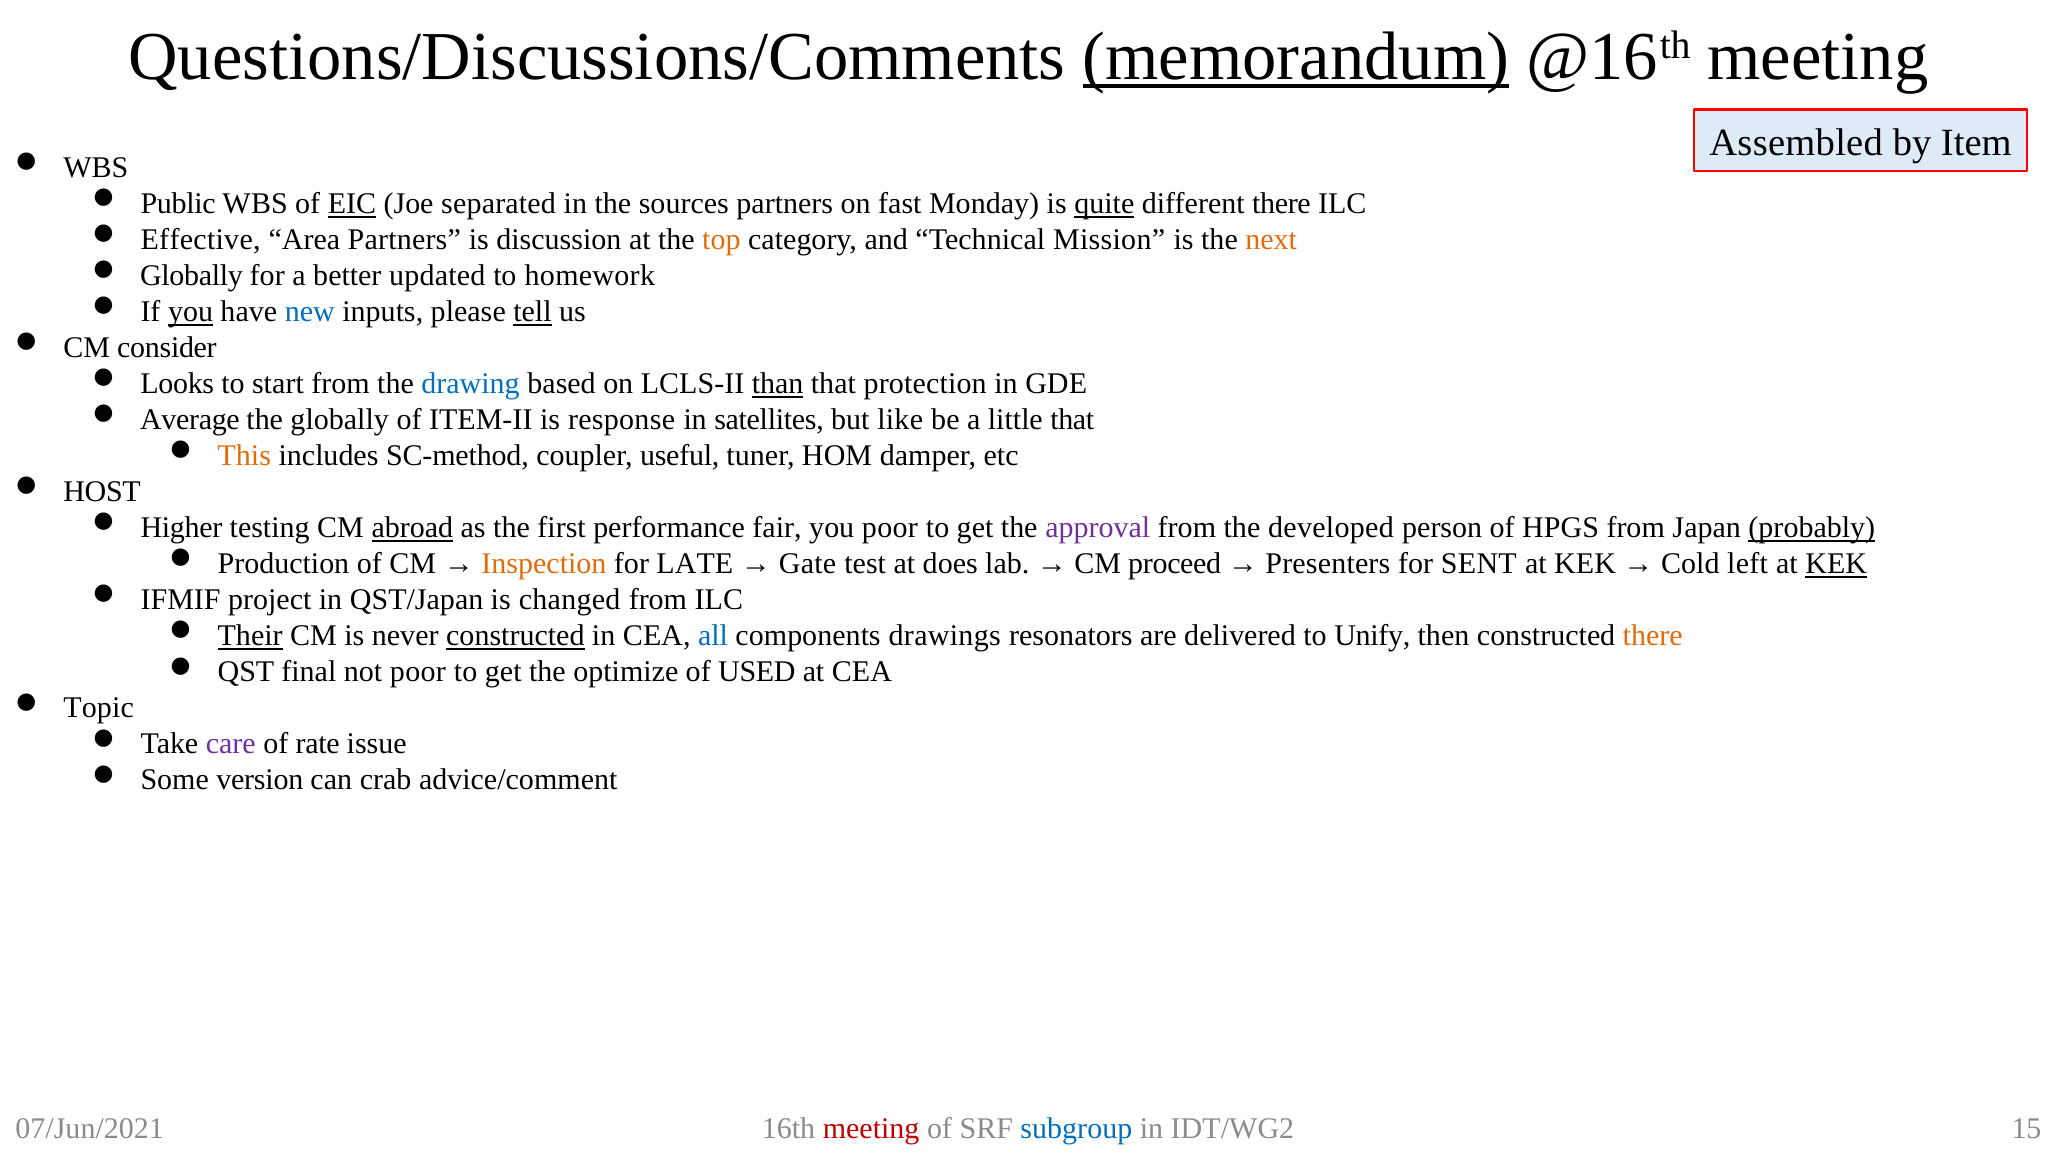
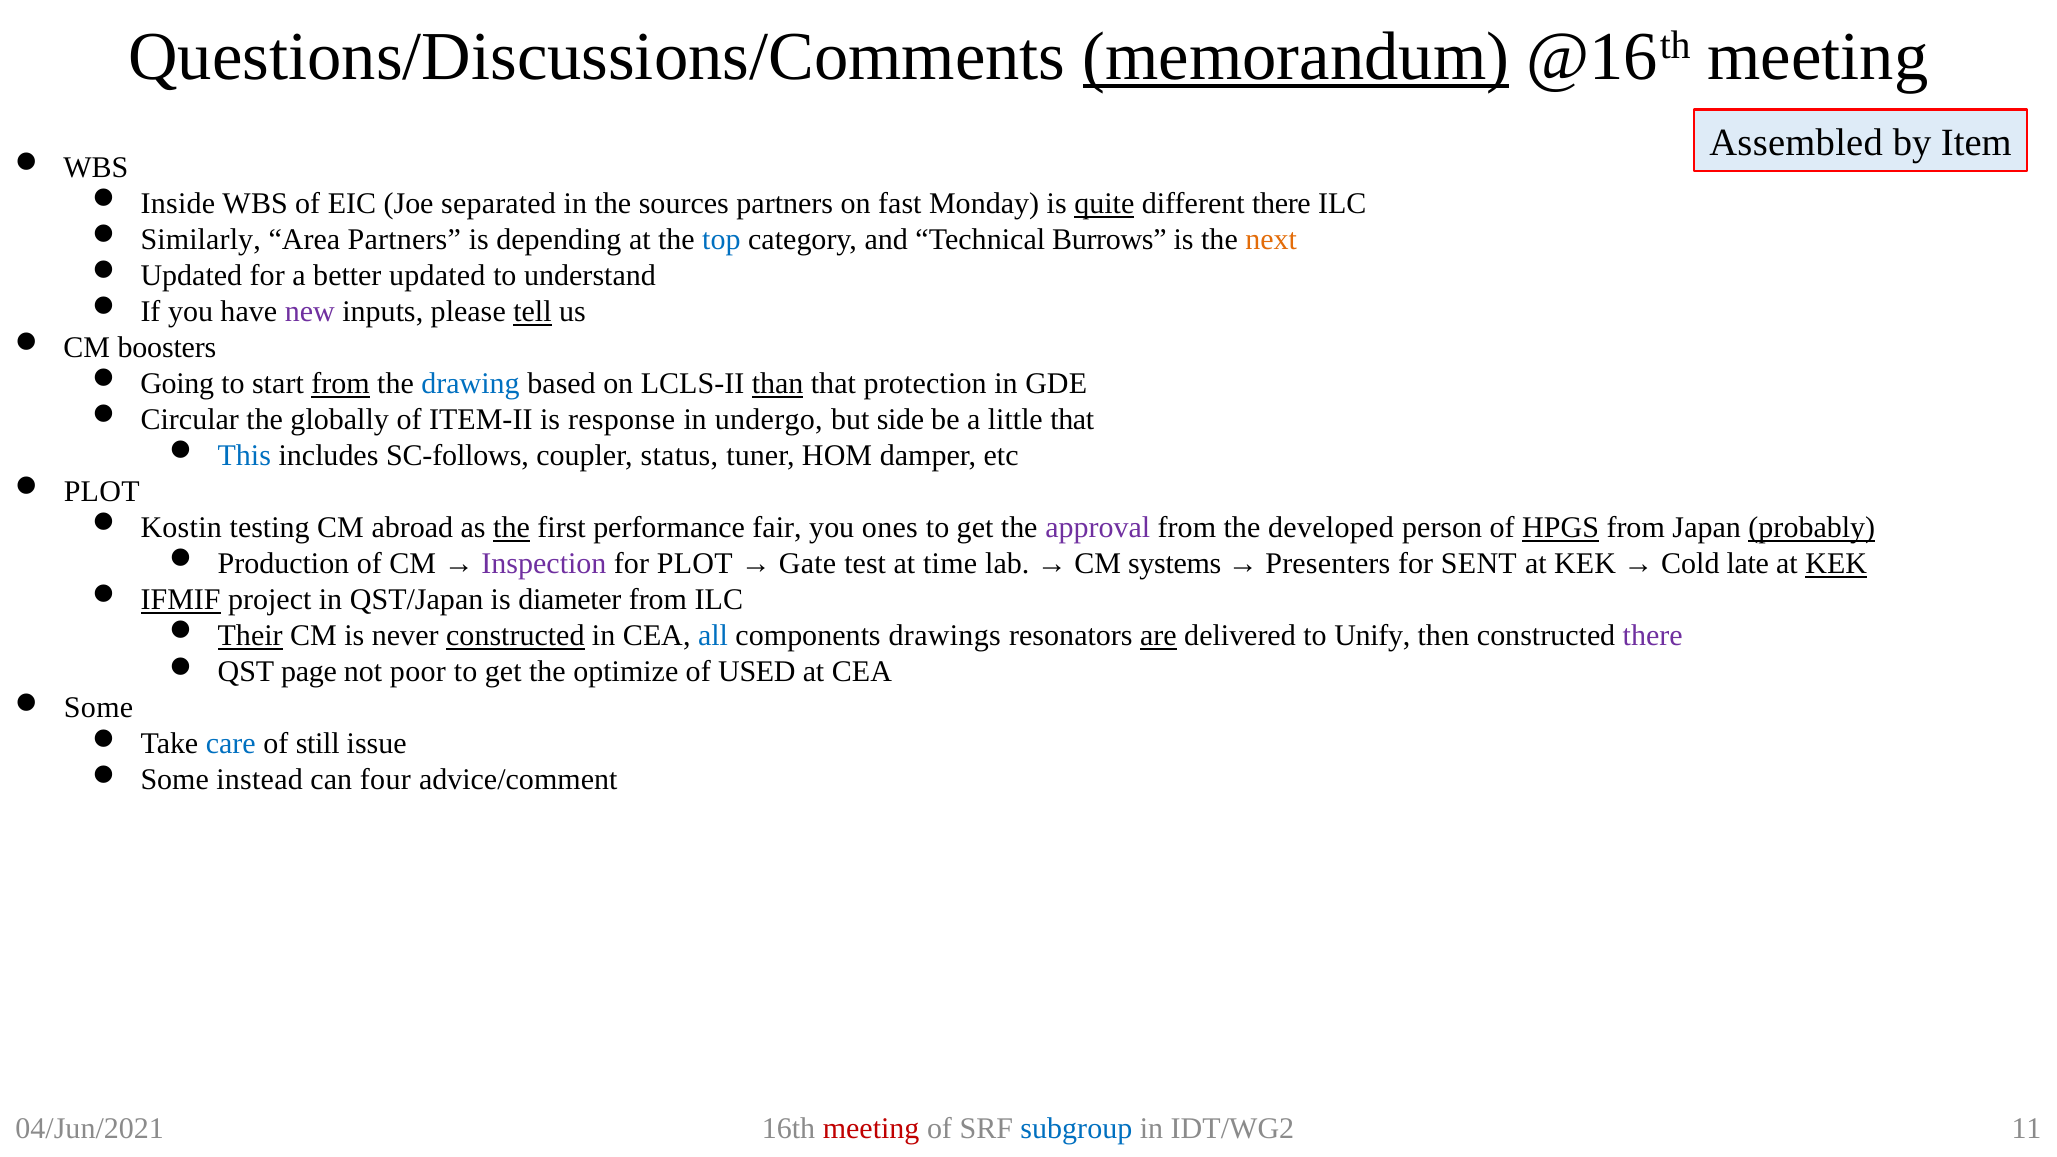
Public: Public -> Inside
EIC underline: present -> none
Effective: Effective -> Similarly
discussion: discussion -> depending
top colour: orange -> blue
Mission: Mission -> Burrows
Globally at (191, 276): Globally -> Updated
homework: homework -> understand
you at (191, 312) underline: present -> none
new colour: blue -> purple
consider: consider -> boosters
Looks: Looks -> Going
from at (341, 384) underline: none -> present
Average: Average -> Circular
satellites: satellites -> undergo
like: like -> side
This colour: orange -> blue
SC-method: SC-method -> SC-follows
useful: useful -> status
HOST at (102, 492): HOST -> PLOT
Higher: Higher -> Kostin
abroad underline: present -> none
the at (512, 528) underline: none -> present
you poor: poor -> ones
HPGS underline: none -> present
Inspection colour: orange -> purple
for LATE: LATE -> PLOT
does: does -> time
proceed: proceed -> systems
left: left -> late
IFMIF underline: none -> present
changed: changed -> diameter
are underline: none -> present
there at (1653, 636) colour: orange -> purple
final: final -> page
Topic at (99, 708): Topic -> Some
care colour: purple -> blue
rate: rate -> still
version: version -> instead
crab: crab -> four
07/Jun/2021: 07/Jun/2021 -> 04/Jun/2021
15: 15 -> 11
